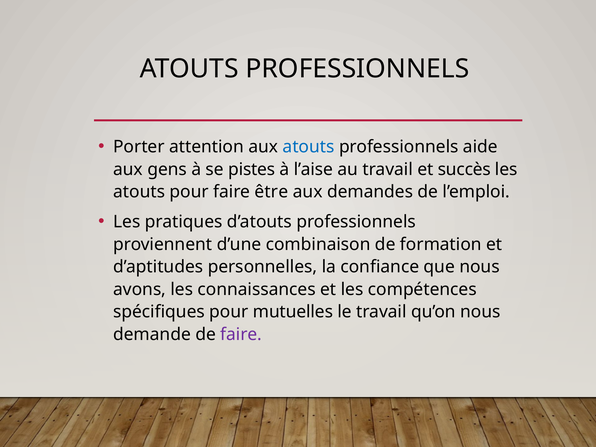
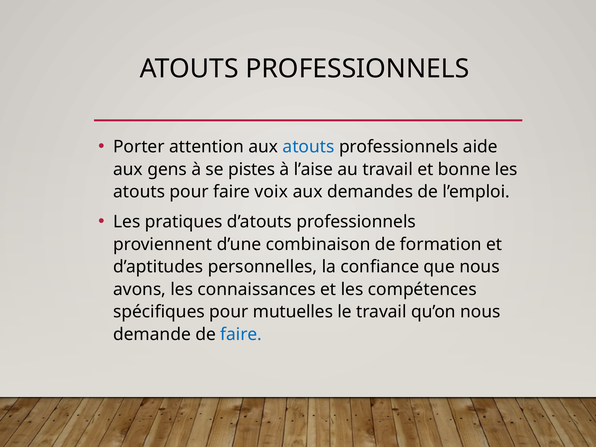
succès: succès -> bonne
être: être -> voix
faire at (241, 334) colour: purple -> blue
